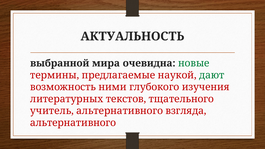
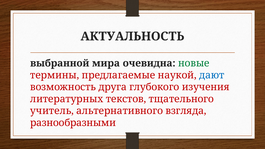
дают colour: green -> blue
ними: ними -> друга
альтернативного at (73, 123): альтернативного -> разнообразными
